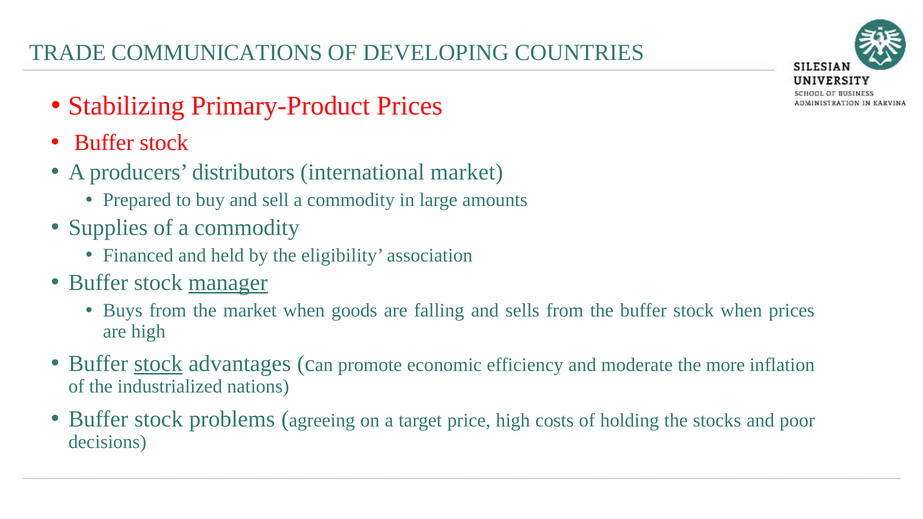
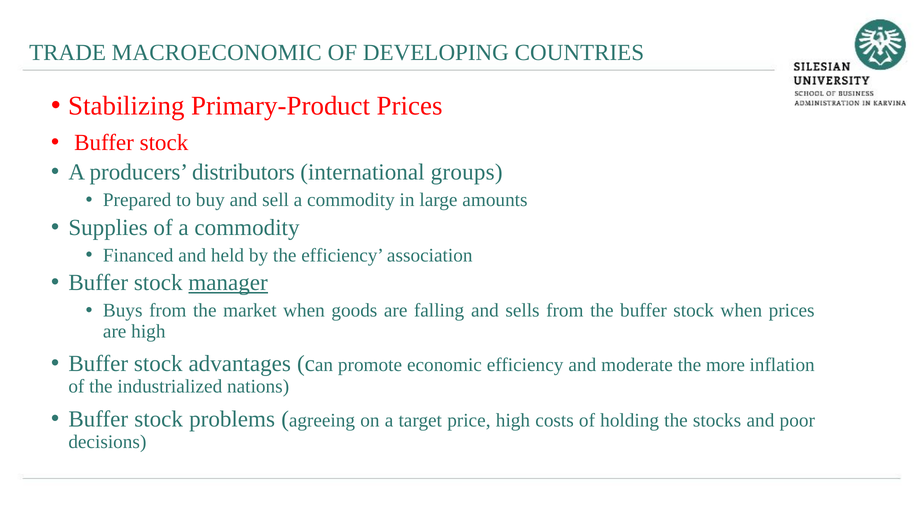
COMMUNICATIONS: COMMUNICATIONS -> MACROECONOMIC
international market: market -> groups
the eligibility: eligibility -> efficiency
stock at (158, 364) underline: present -> none
